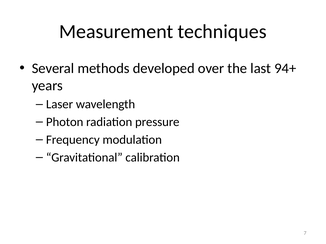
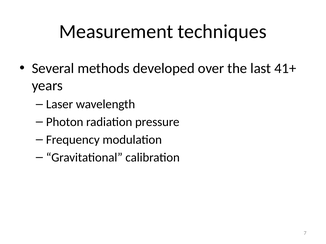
94+: 94+ -> 41+
